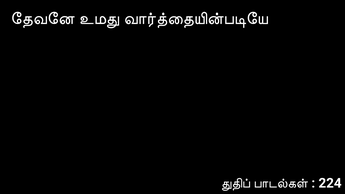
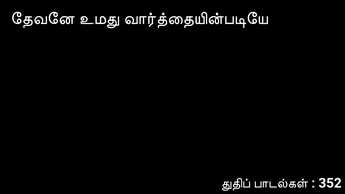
224: 224 -> 352
